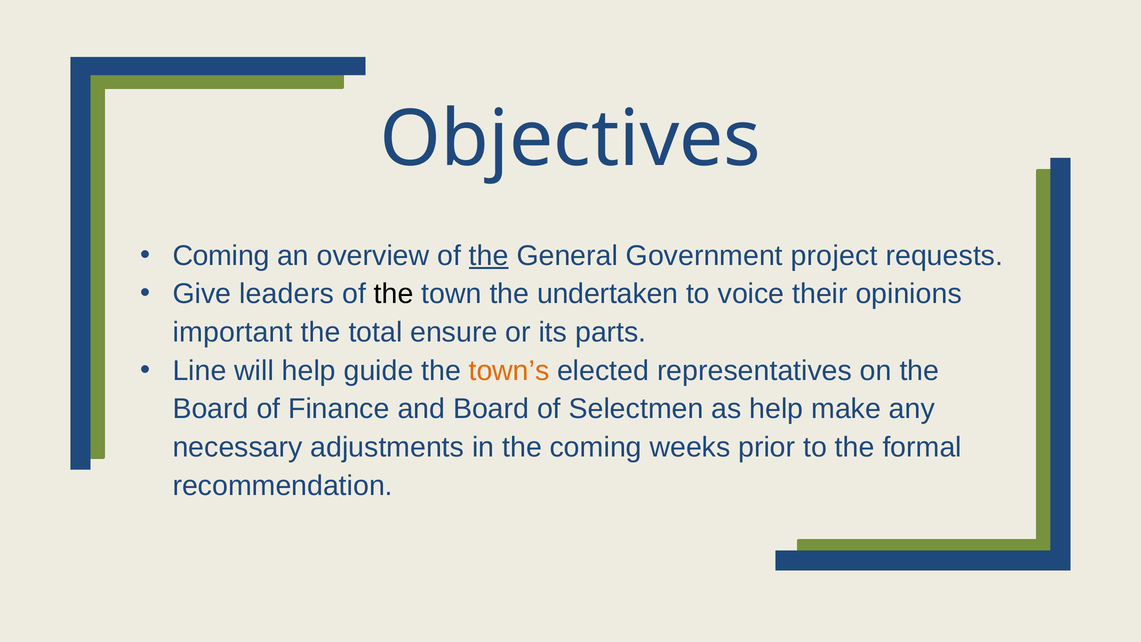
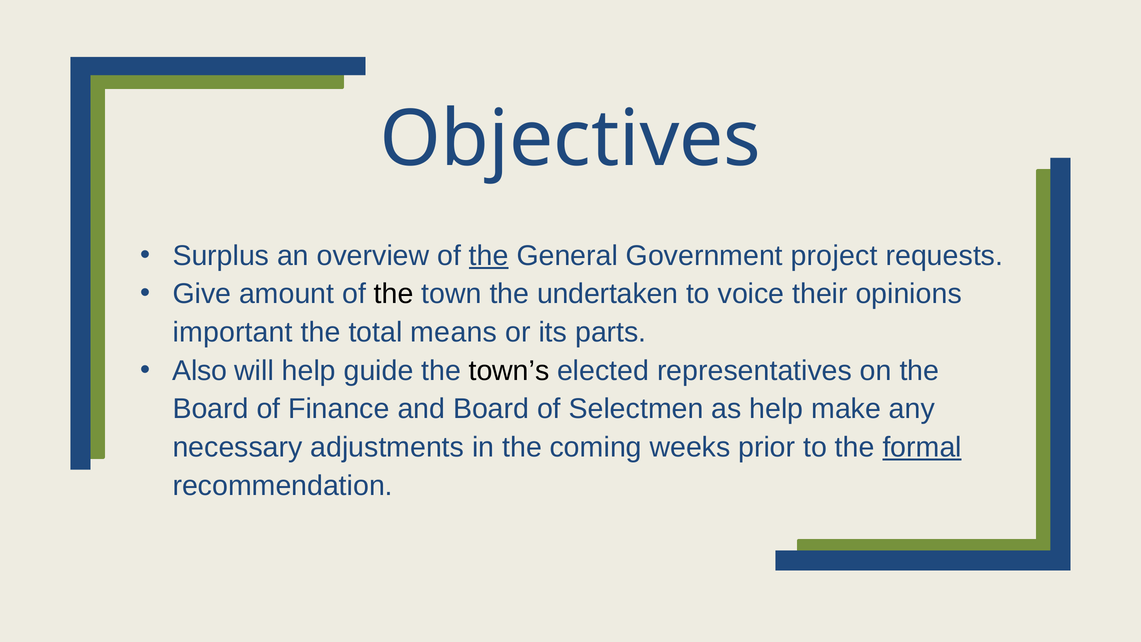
Coming at (221, 256): Coming -> Surplus
leaders: leaders -> amount
ensure: ensure -> means
Line: Line -> Also
town’s colour: orange -> black
formal underline: none -> present
